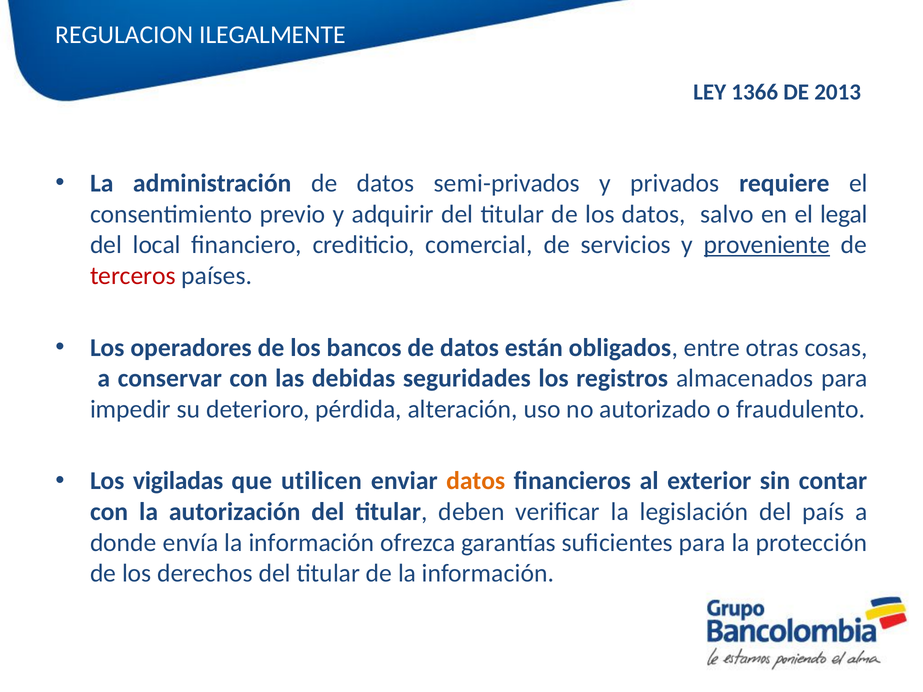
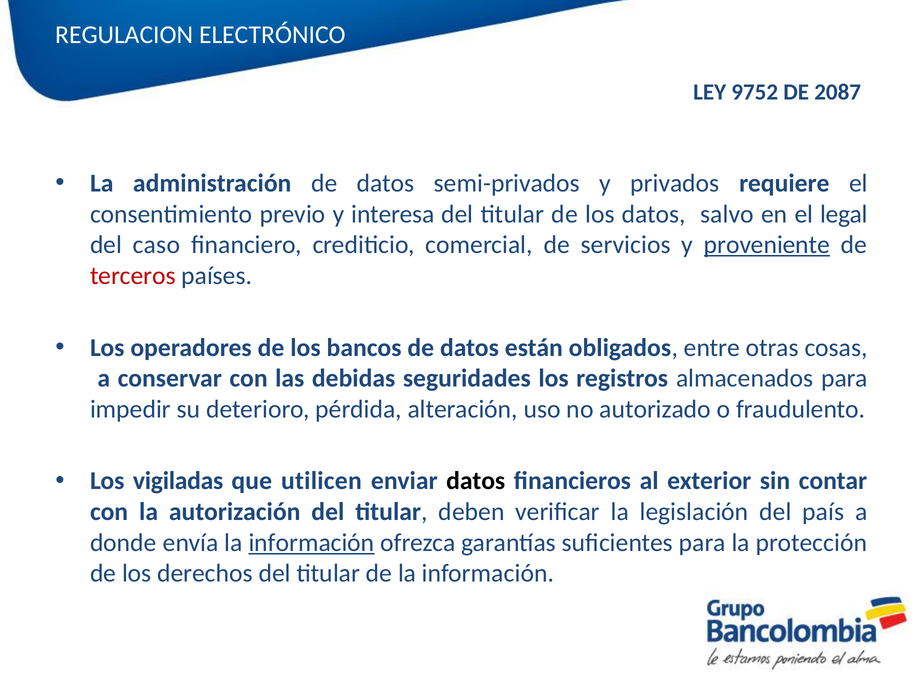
ILEGALMENTE: ILEGALMENTE -> ELECTRÓNICO
1366: 1366 -> 9752
2013: 2013 -> 2087
adquirir: adquirir -> interesa
local: local -> caso
datos at (476, 481) colour: orange -> black
información at (312, 543) underline: none -> present
